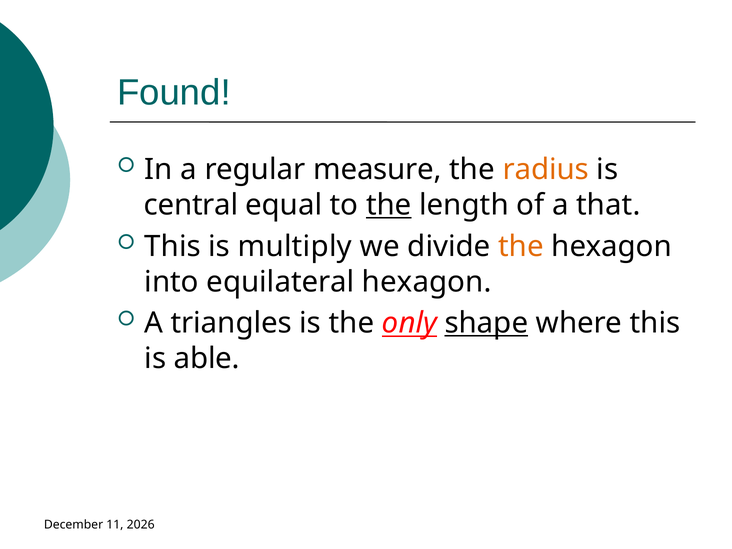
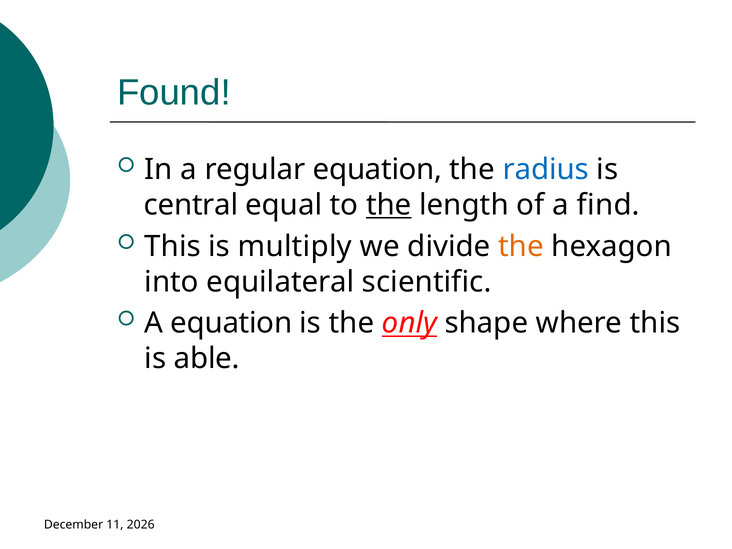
regular measure: measure -> equation
radius colour: orange -> blue
that: that -> find
equilateral hexagon: hexagon -> scientific
A triangles: triangles -> equation
shape underline: present -> none
